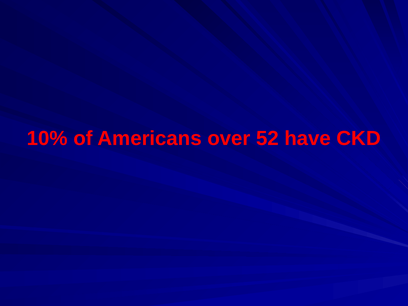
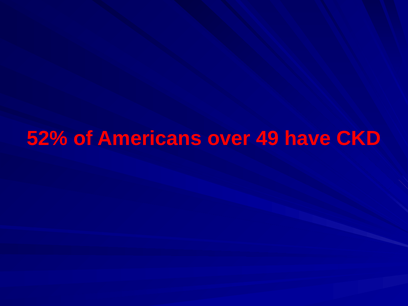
10%: 10% -> 52%
52: 52 -> 49
